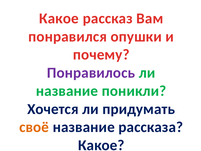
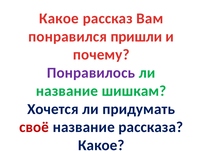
опушки: опушки -> пришли
поникли: поникли -> шишкам
своё colour: orange -> red
